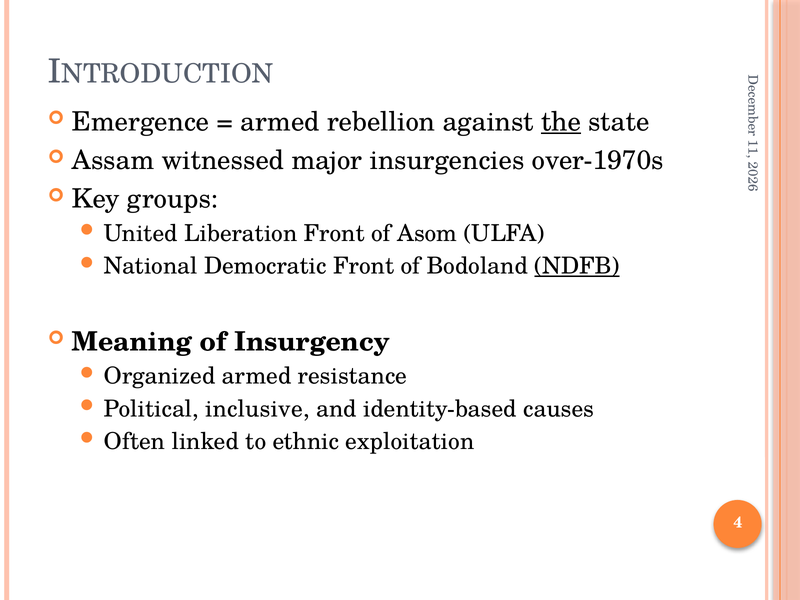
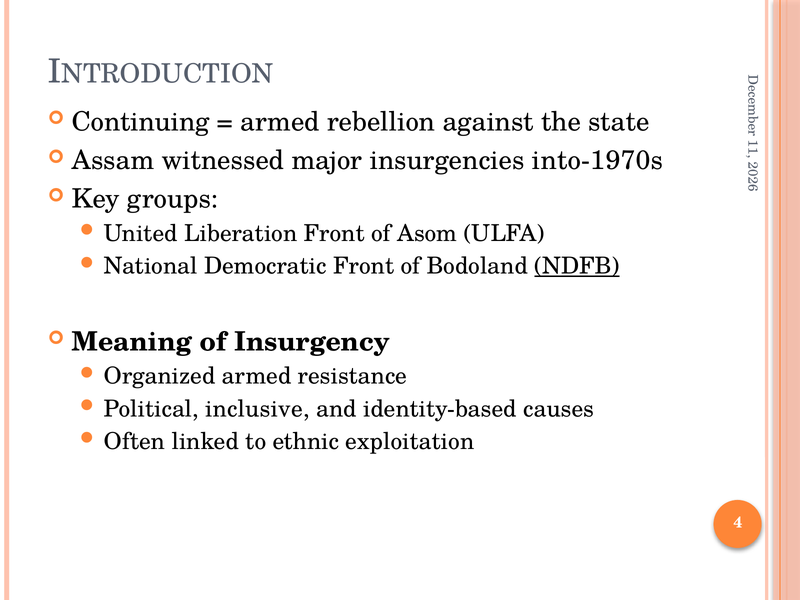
Emergence: Emergence -> Continuing
the underline: present -> none
over-1970s: over-1970s -> into-1970s
